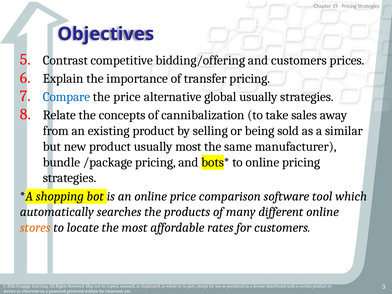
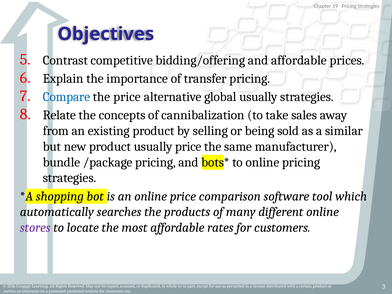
and customers: customers -> affordable
usually most: most -> price
stores colour: orange -> purple
